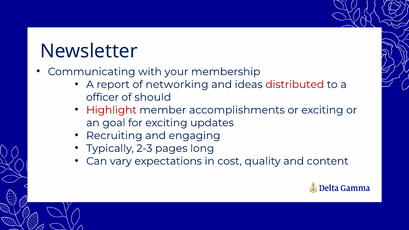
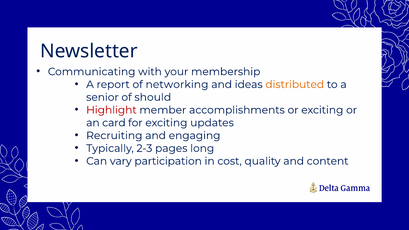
distributed colour: red -> orange
officer: officer -> senior
goal: goal -> card
expectations: expectations -> participation
